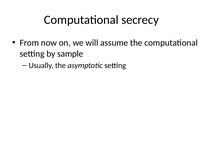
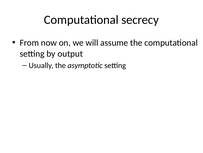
sample: sample -> output
